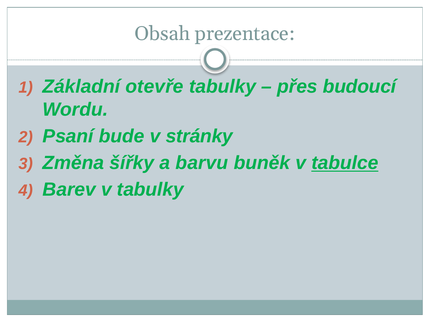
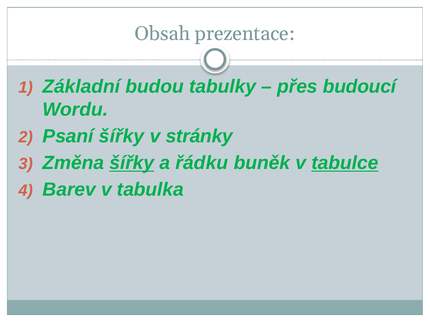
otevře: otevře -> budou
Psaní bude: bude -> šířky
šířky at (132, 163) underline: none -> present
barvu: barvu -> řádku
v tabulky: tabulky -> tabulka
